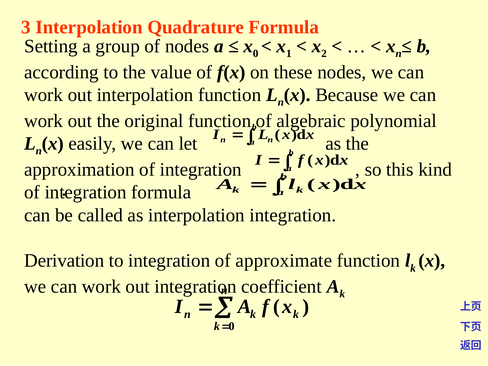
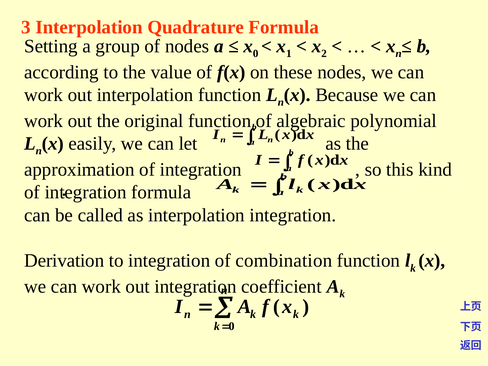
approximate: approximate -> combination
